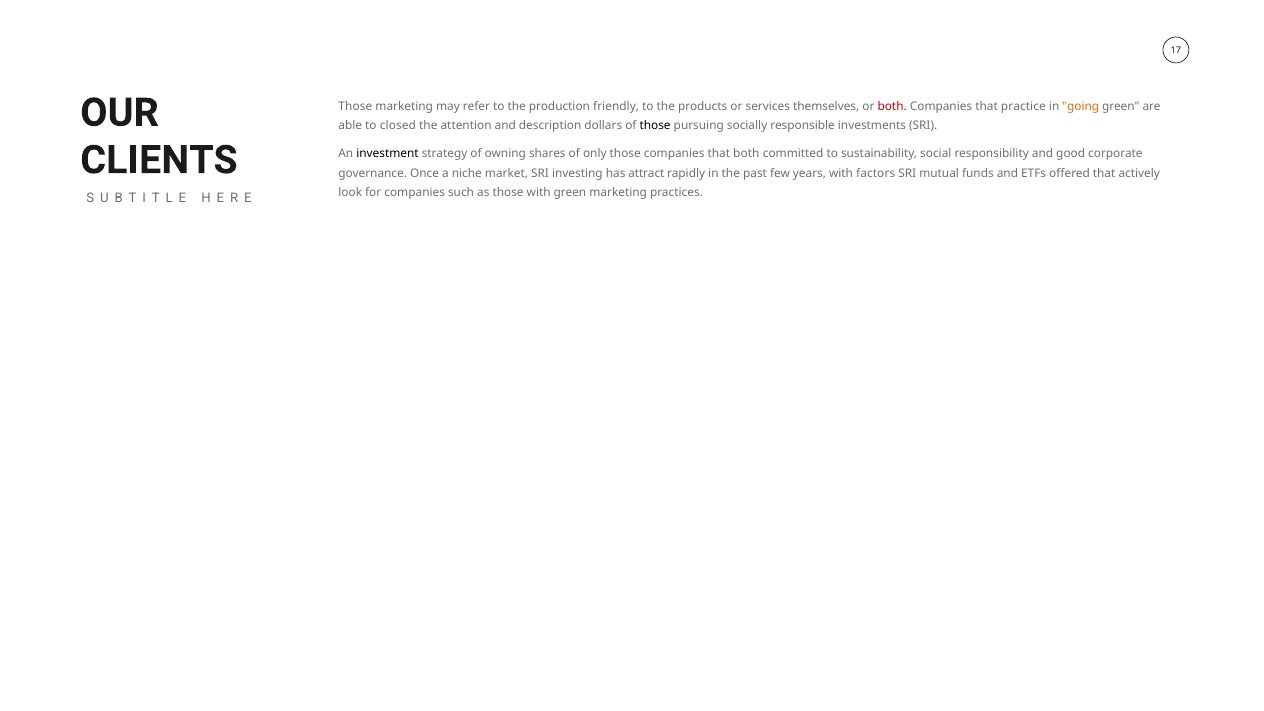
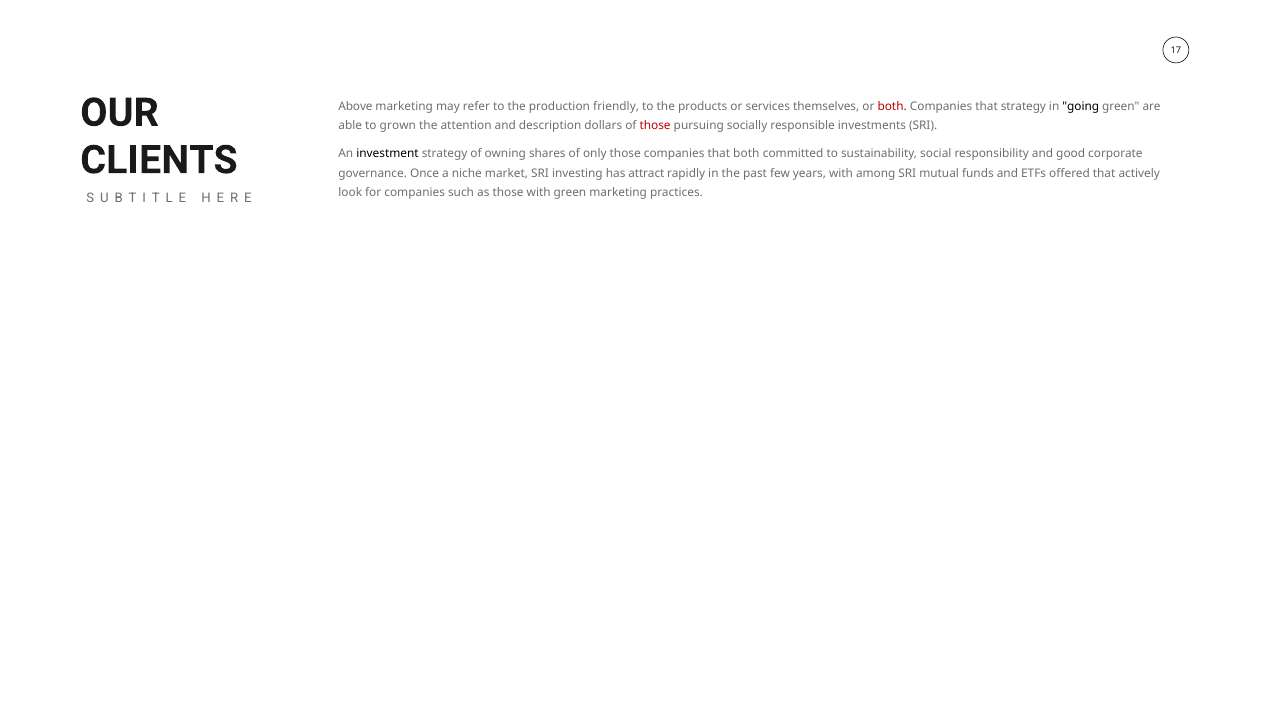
Those at (355, 106): Those -> Above
that practice: practice -> strategy
going colour: orange -> black
closed: closed -> grown
those at (655, 126) colour: black -> red
factors: factors -> among
